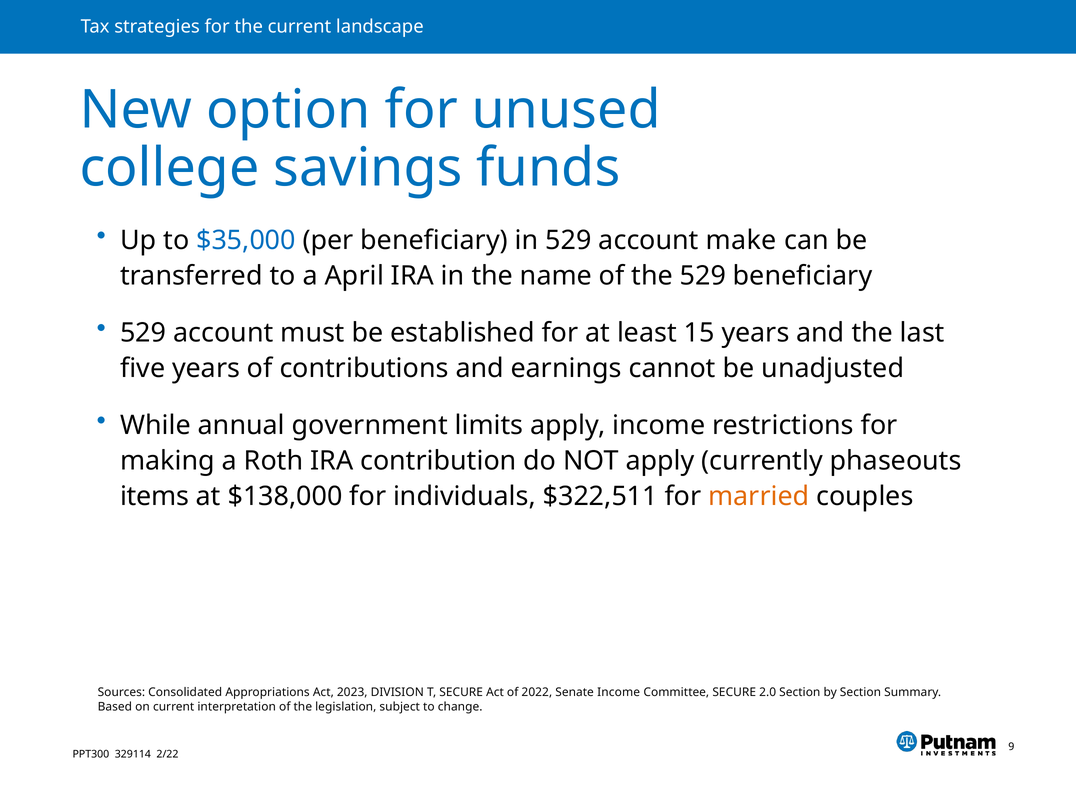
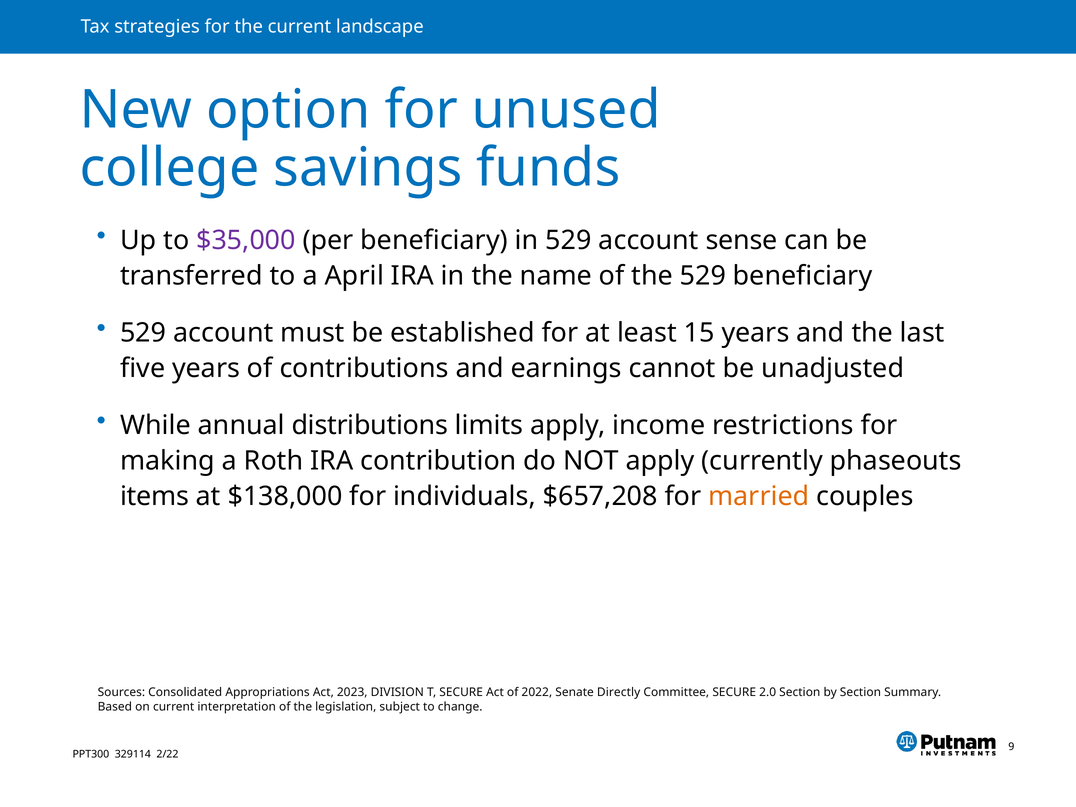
$35,000 colour: blue -> purple
make: make -> sense
government: government -> distributions
$322,511: $322,511 -> $657,208
Senate Income: Income -> Directly
